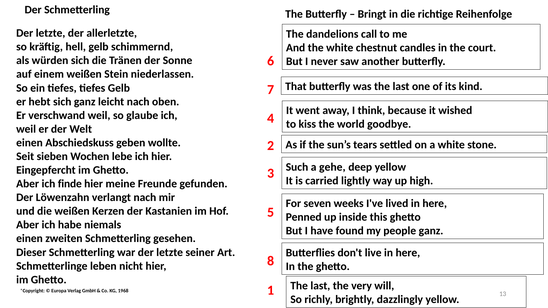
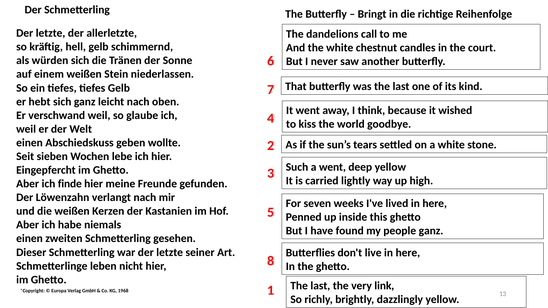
a gehe: gehe -> went
will: will -> link
